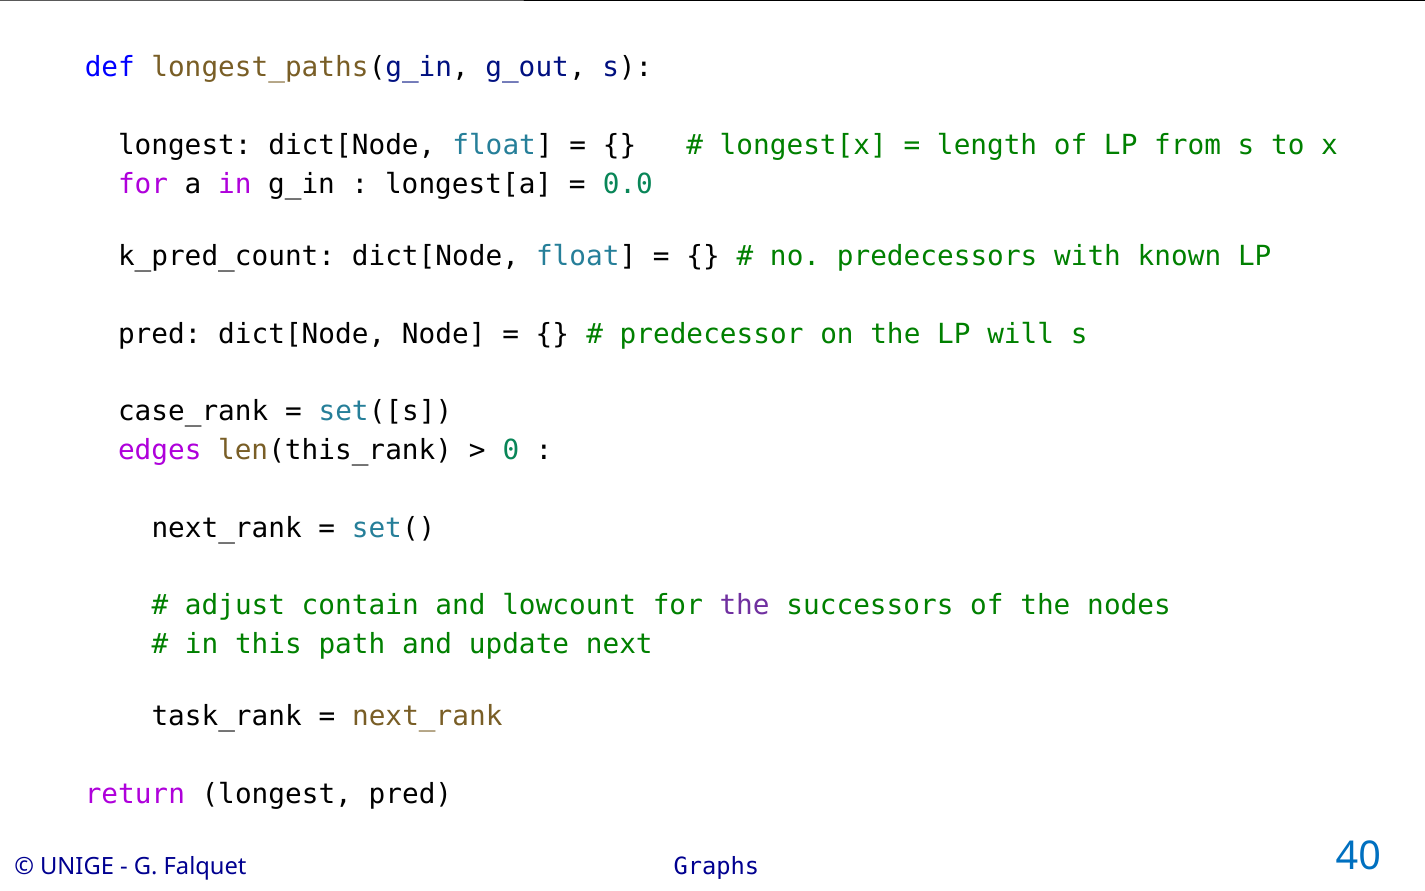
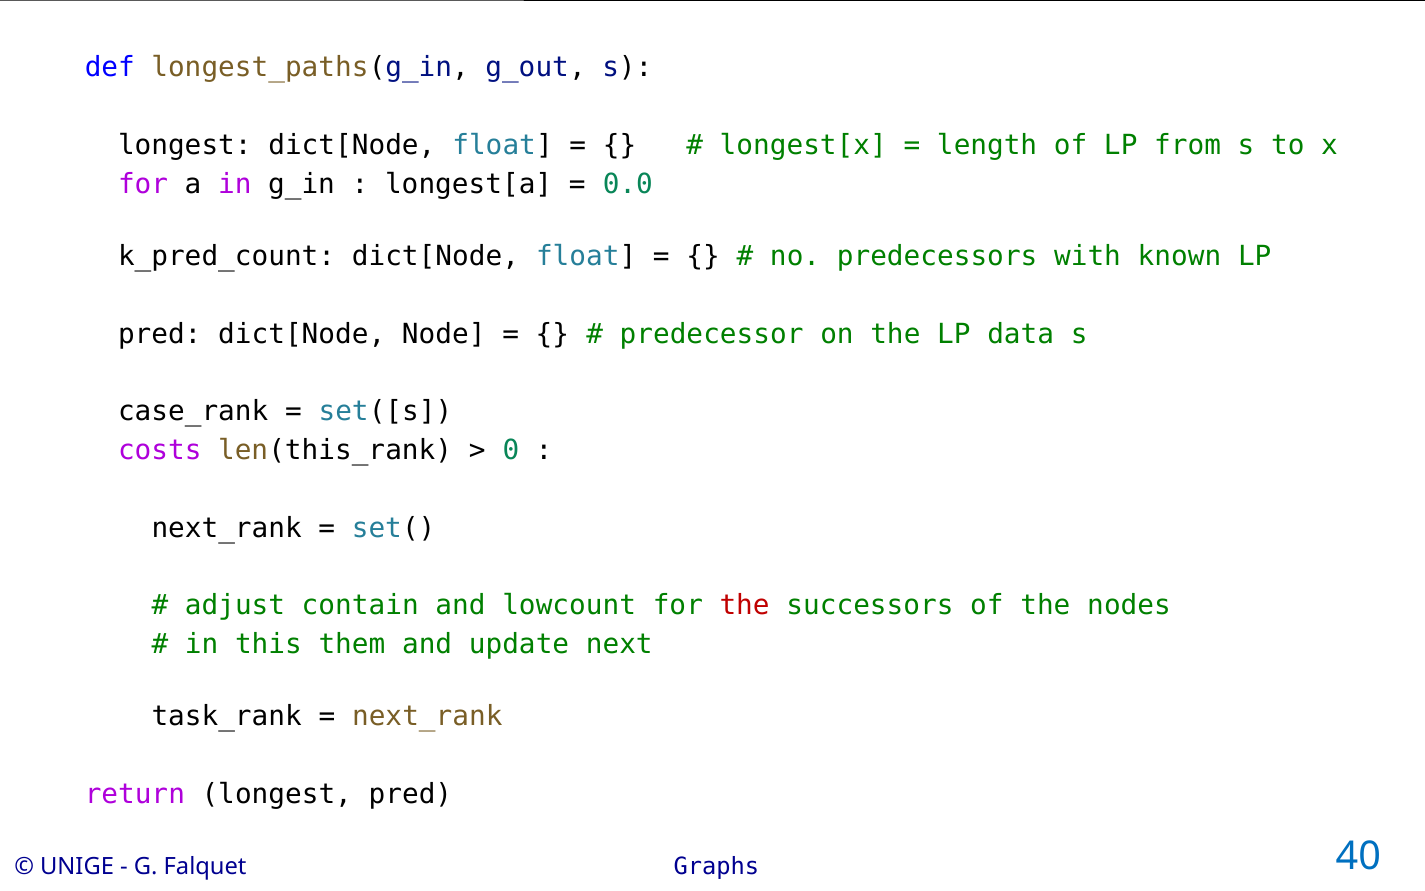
will: will -> data
edges: edges -> costs
the at (745, 606) colour: purple -> red
path: path -> them
